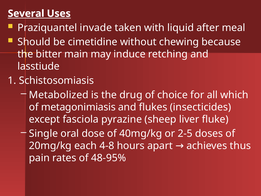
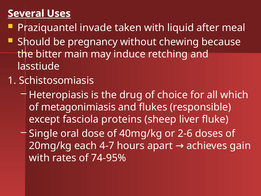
cimetidine: cimetidine -> pregnancy
Metabolized: Metabolized -> Heteropiasis
insecticides: insecticides -> responsible
pyrazine: pyrazine -> proteins
2-5: 2-5 -> 2-6
4-8: 4-8 -> 4-7
thus: thus -> gain
pain at (39, 158): pain -> with
48-95%: 48-95% -> 74-95%
